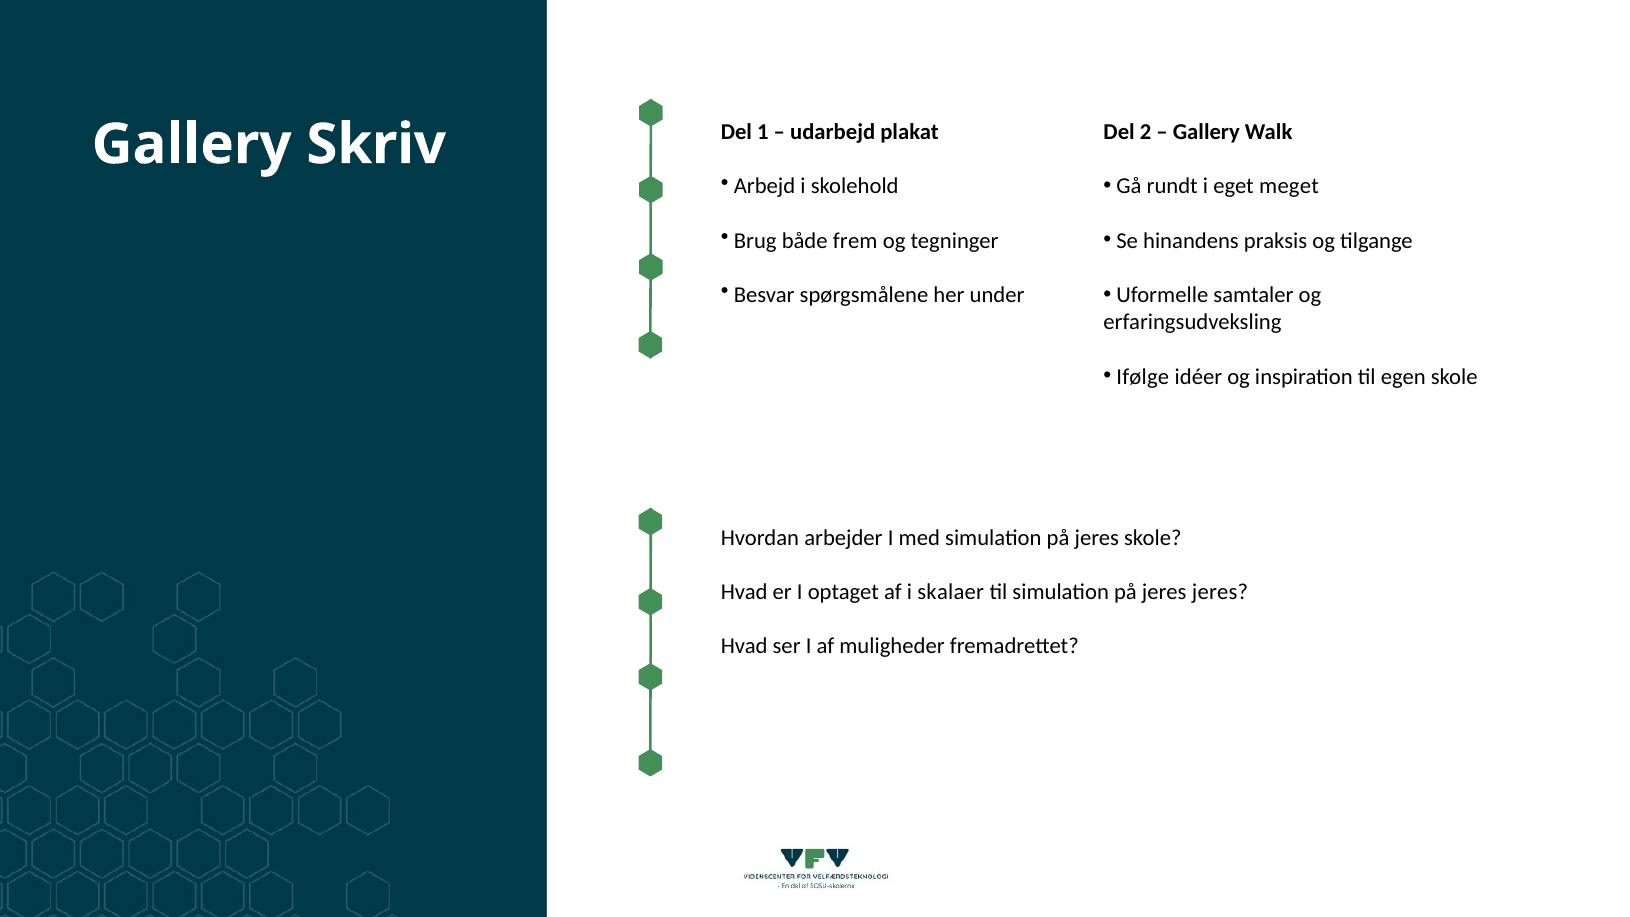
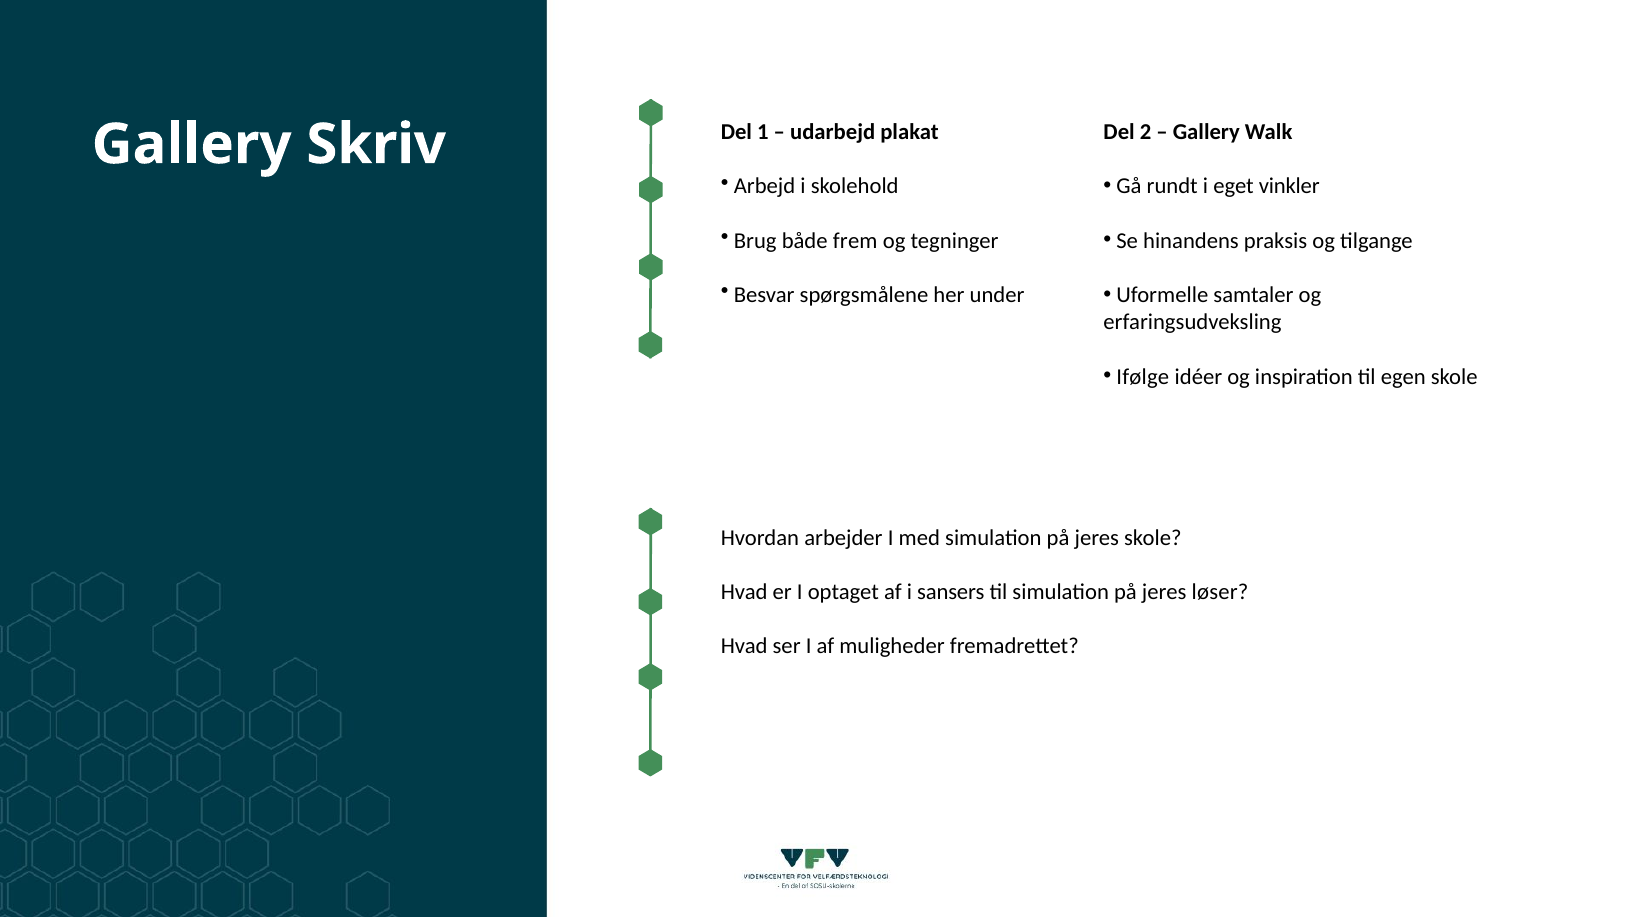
meget: meget -> vinkler
skalaer: skalaer -> sansers
jeres jeres: jeres -> løser
